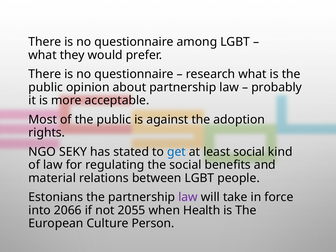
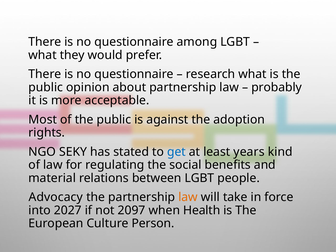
least social: social -> years
Estonians: Estonians -> Advocacy
law at (188, 197) colour: purple -> orange
2066: 2066 -> 2027
2055: 2055 -> 2097
